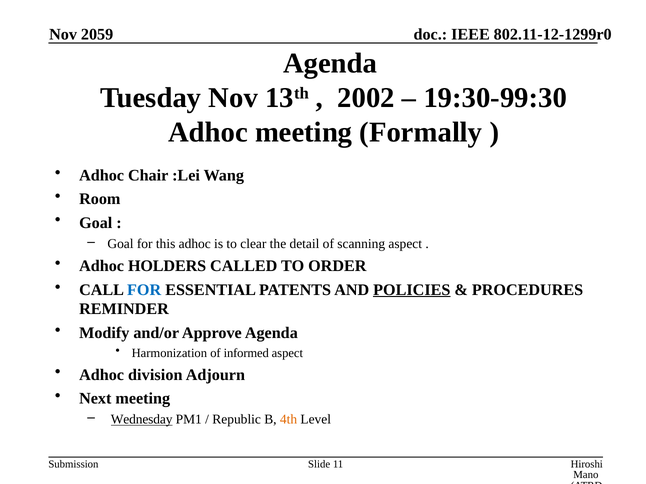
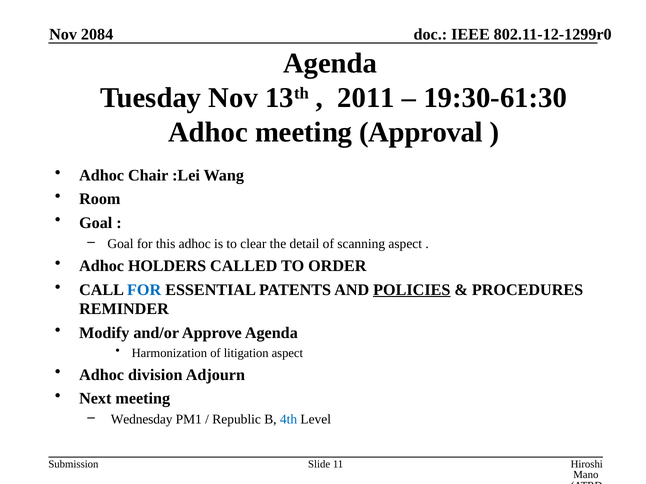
2059: 2059 -> 2084
2002: 2002 -> 2011
19:30-99:30: 19:30-99:30 -> 19:30-61:30
Formally: Formally -> Approval
informed: informed -> litigation
Wednesday underline: present -> none
4th colour: orange -> blue
